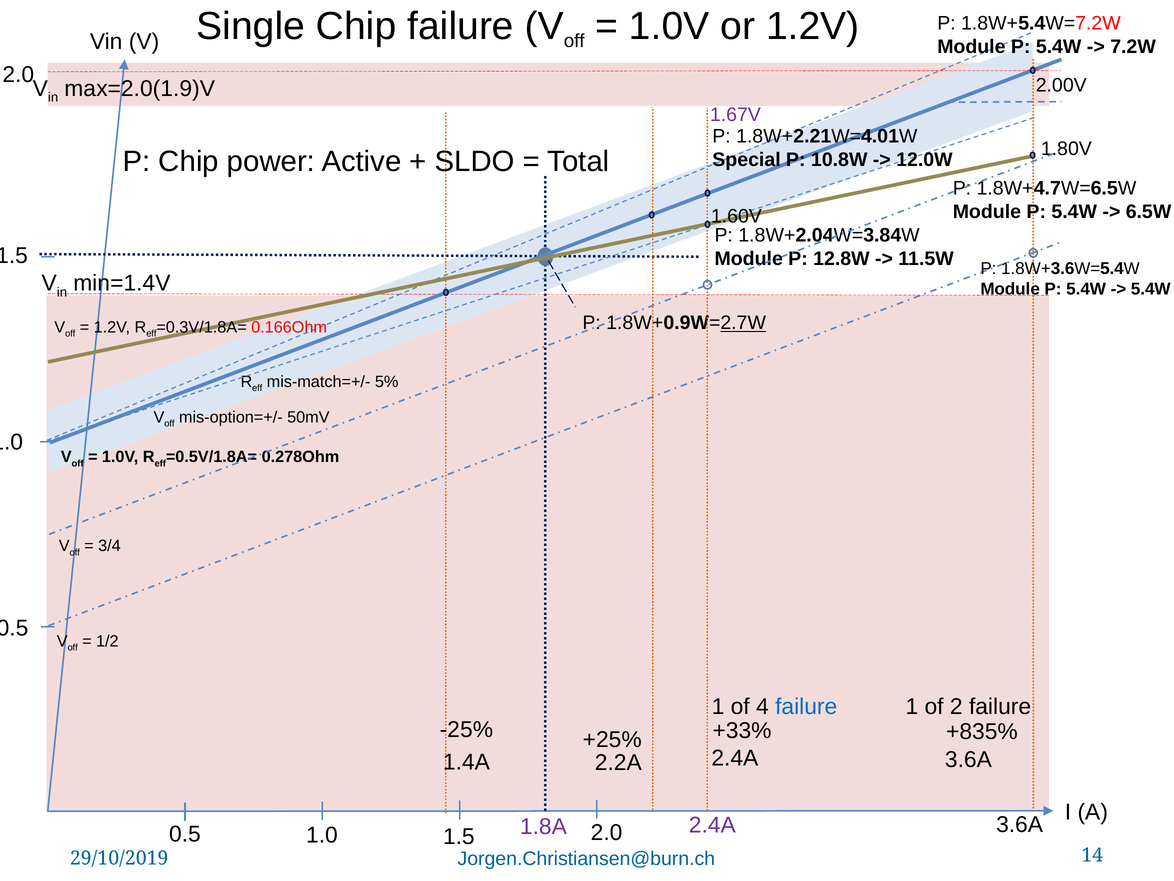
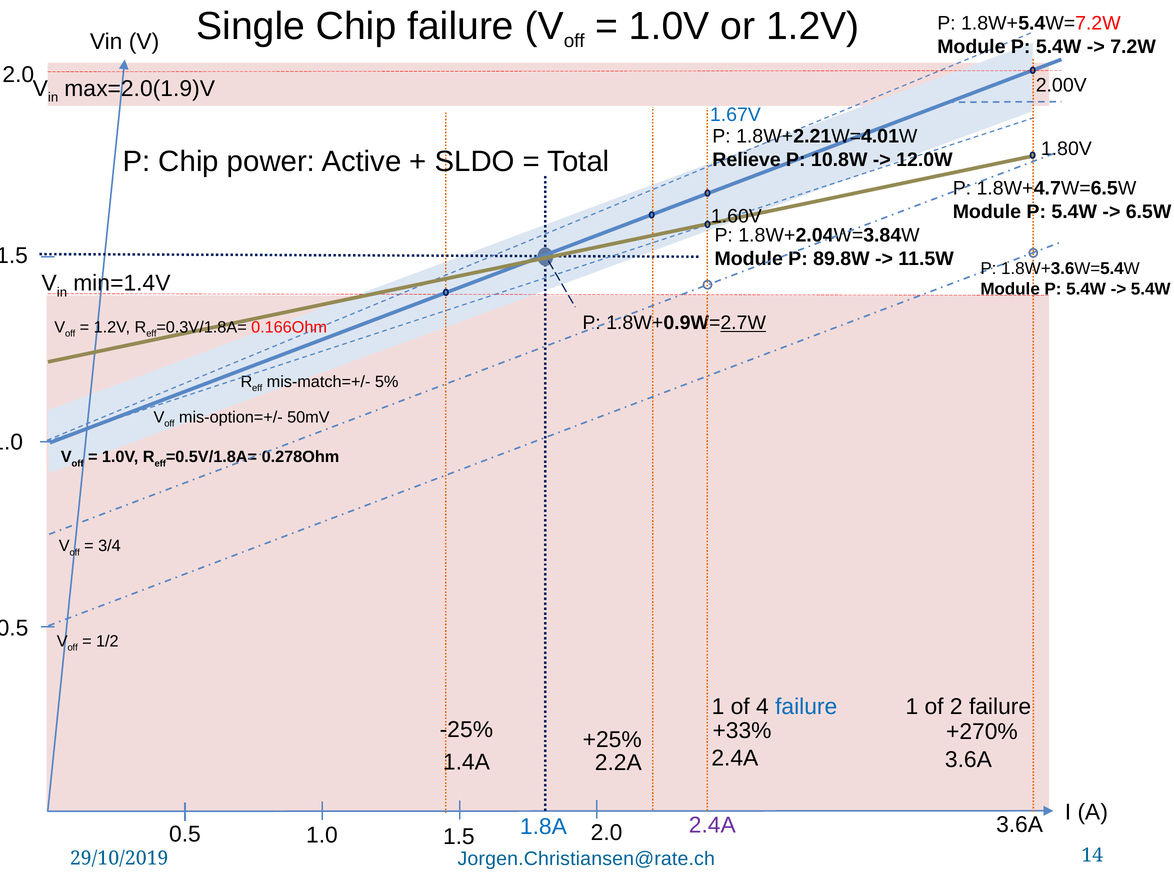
1.67V colour: purple -> blue
Special: Special -> Relieve
12.8W: 12.8W -> 89.8W
+835%: +835% -> +270%
1.8A colour: purple -> blue
Jorgen.Christiansen@burn.ch: Jorgen.Christiansen@burn.ch -> Jorgen.Christiansen@rate.ch
